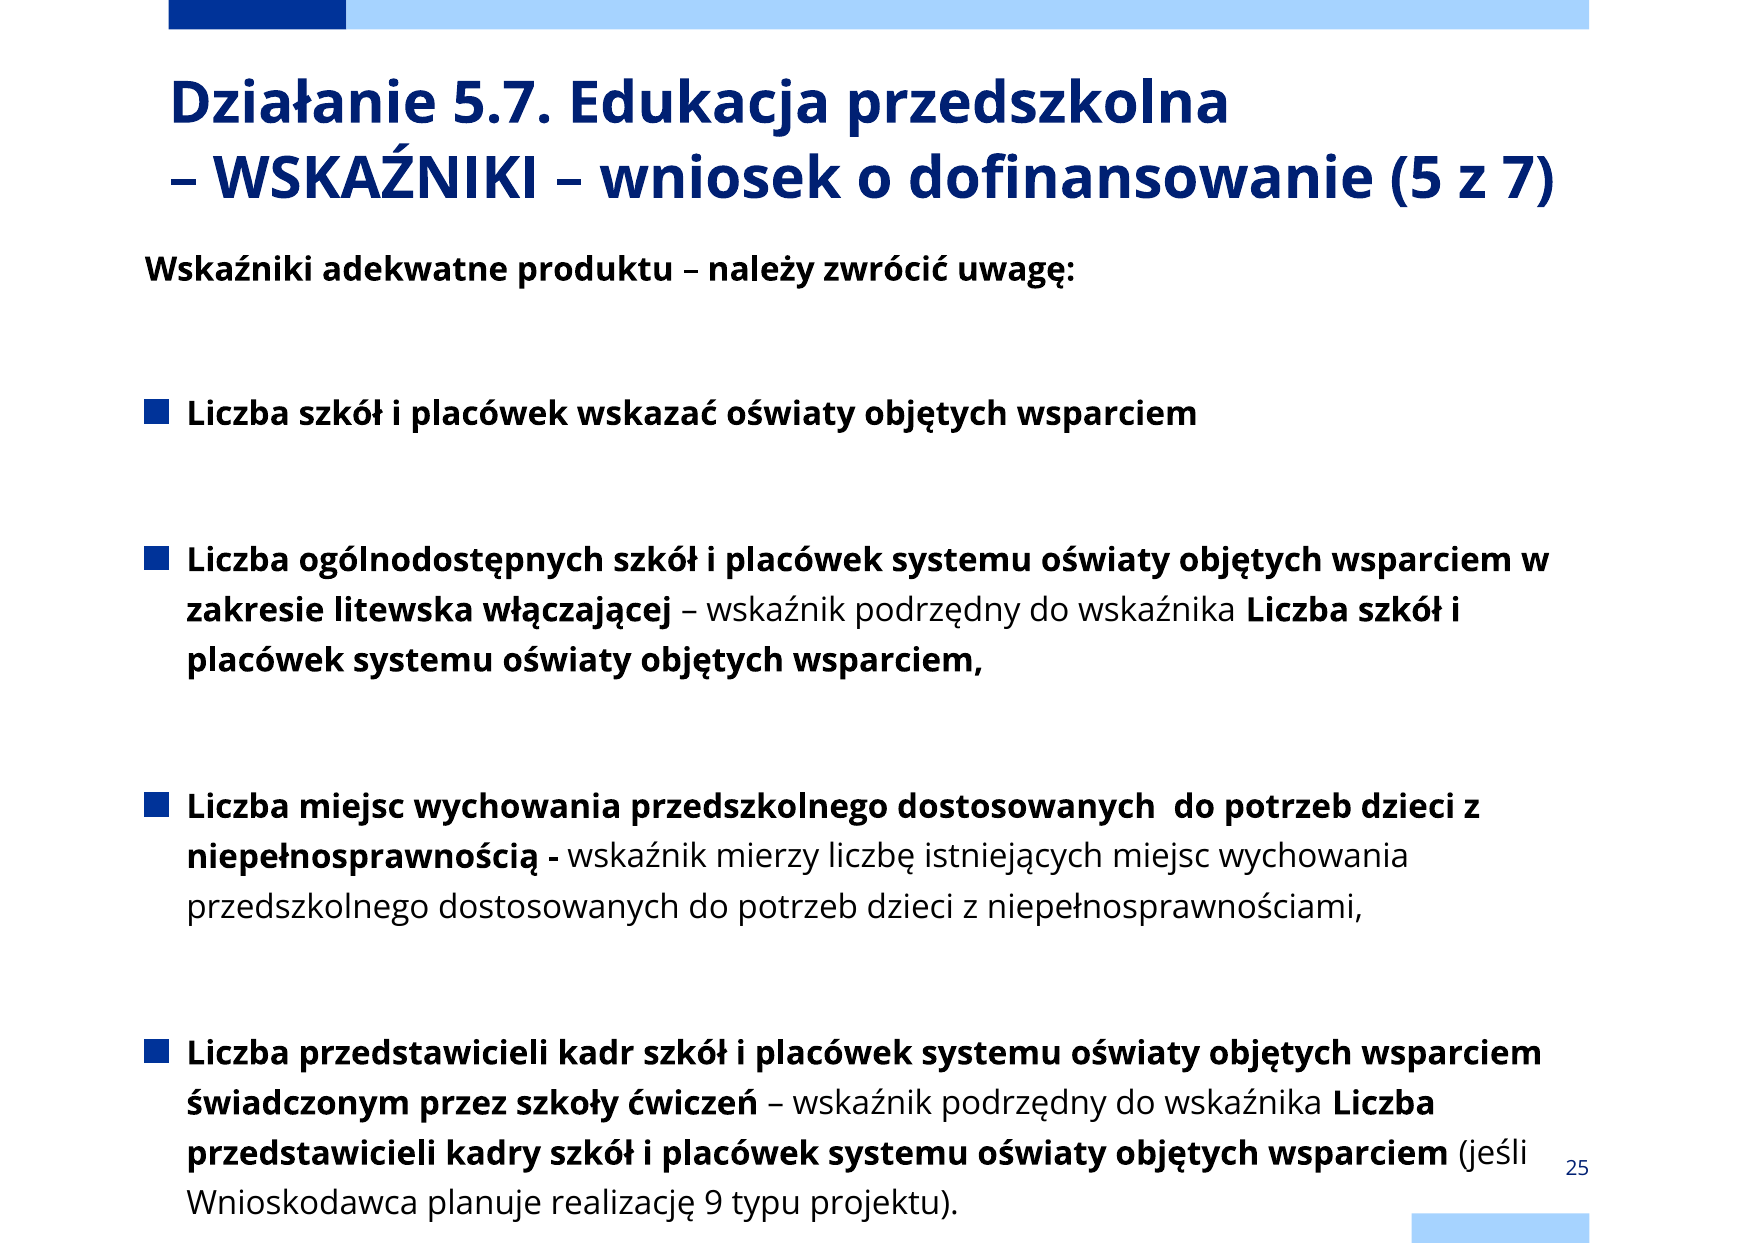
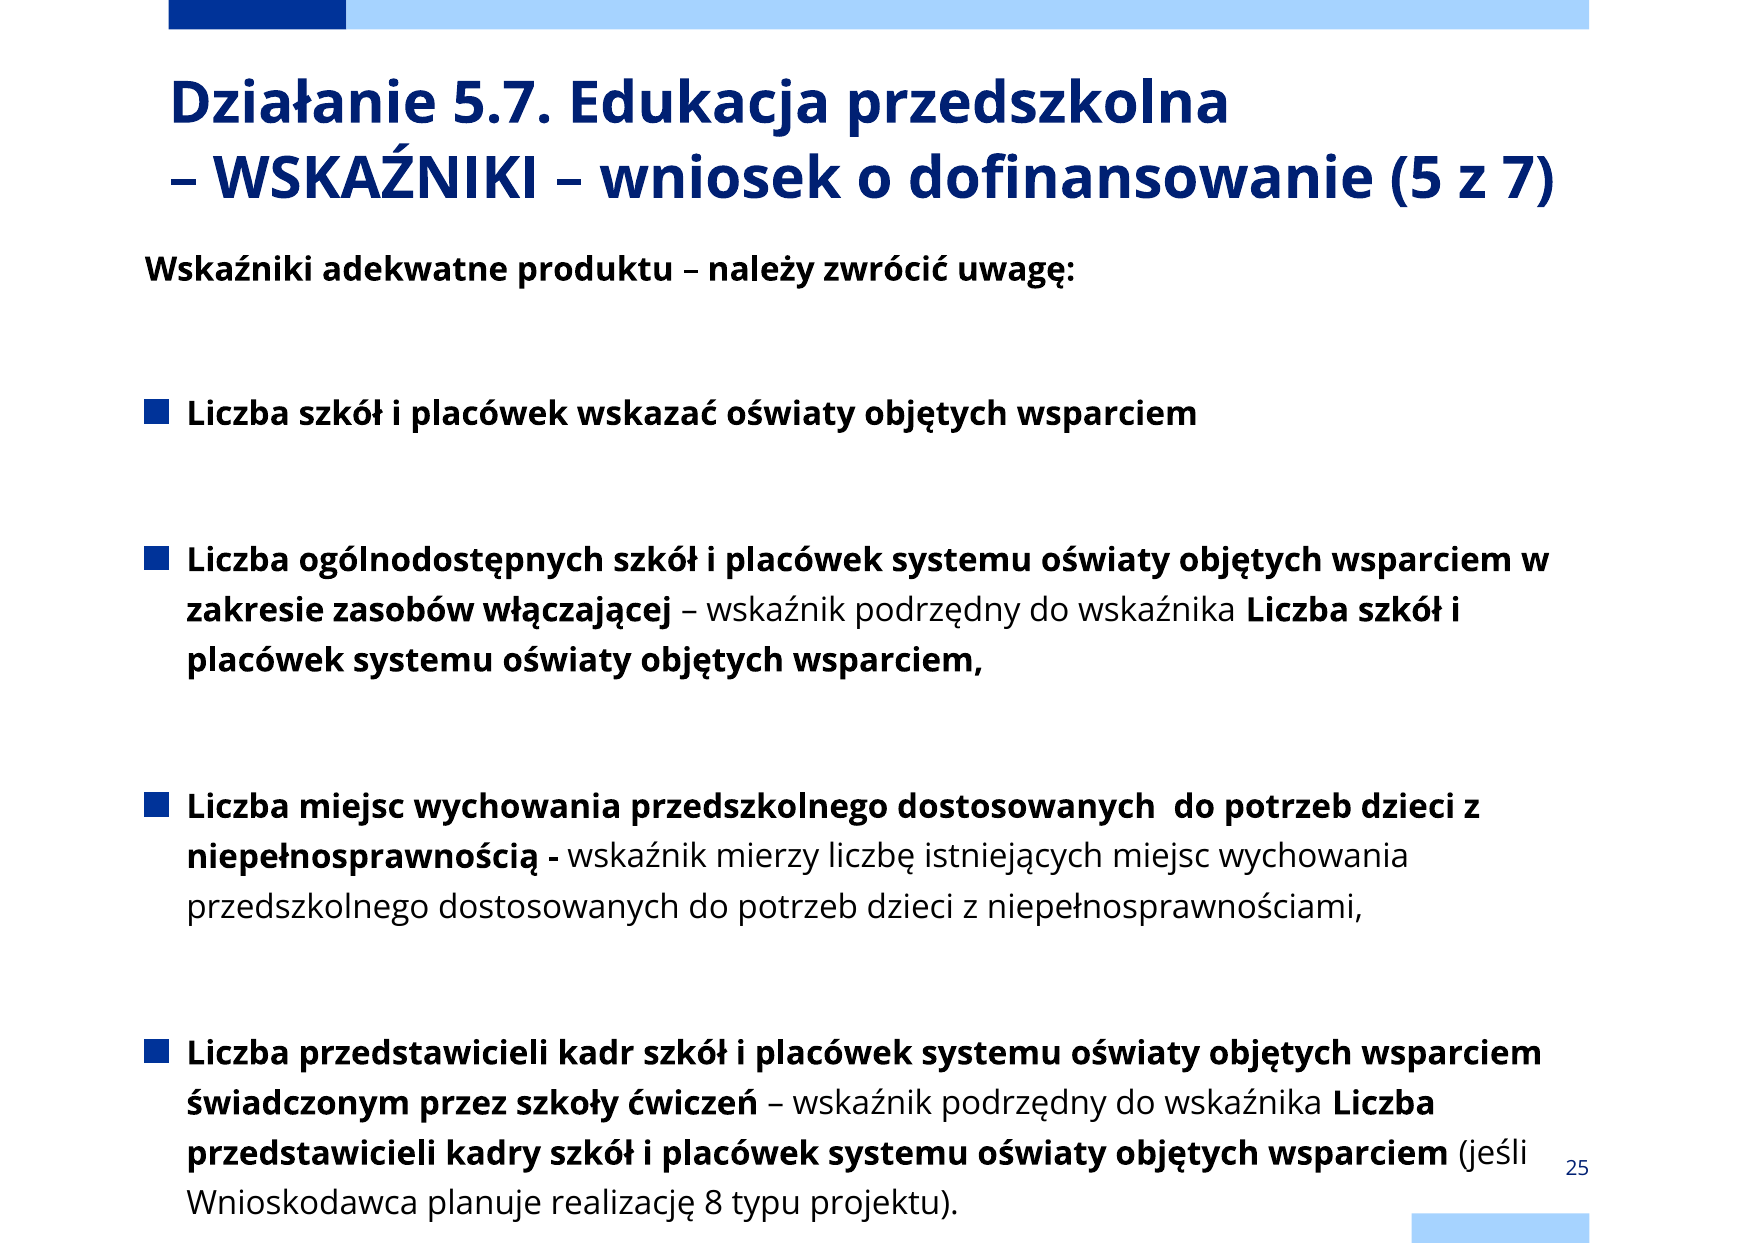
litewska: litewska -> zasobów
9: 9 -> 8
